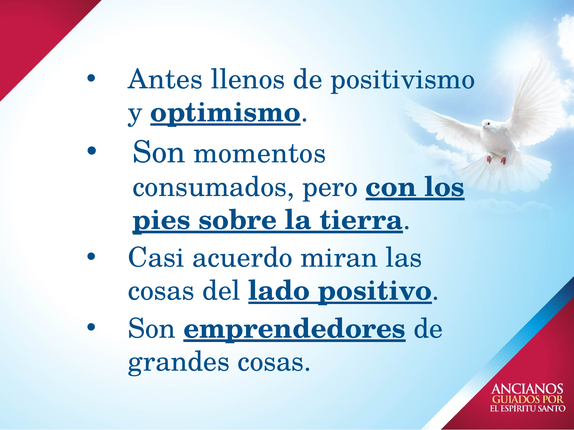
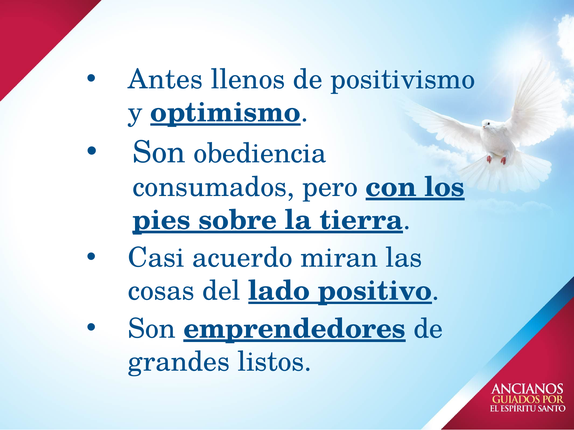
momentos: momentos -> obediencia
grandes cosas: cosas -> listos
